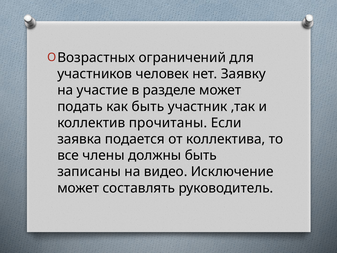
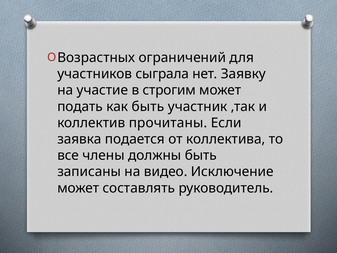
человек: человек -> сыграла
разделе: разделе -> строгим
